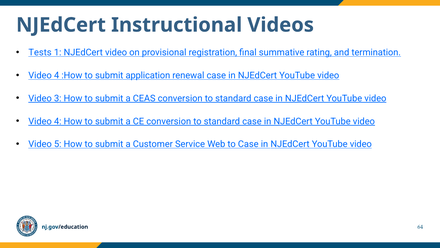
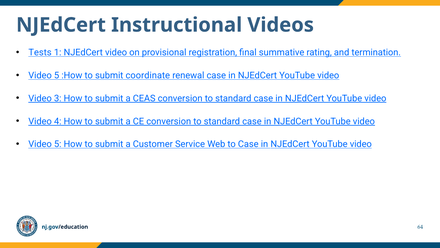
4 at (57, 75): 4 -> 5
application: application -> coordinate
